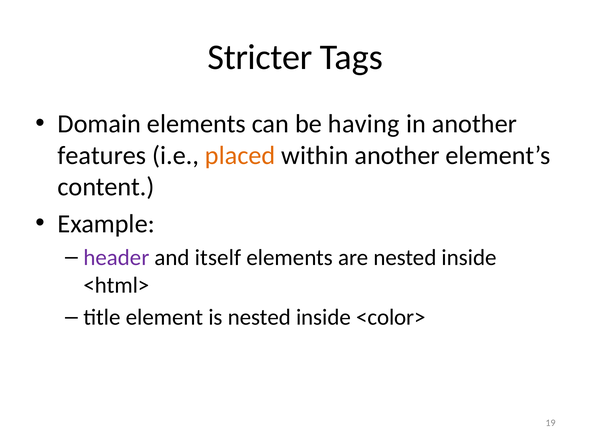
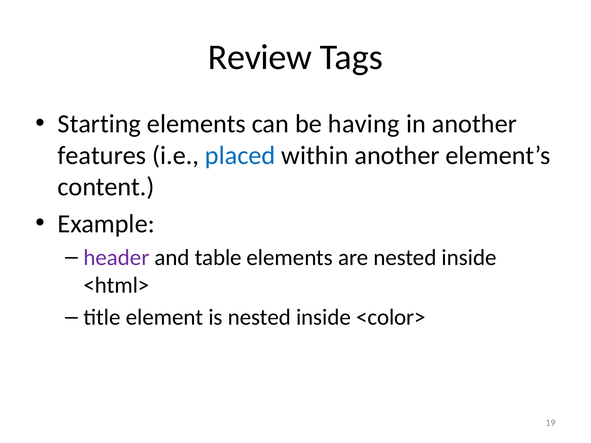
Stricter: Stricter -> Review
Domain: Domain -> Starting
placed colour: orange -> blue
itself: itself -> table
